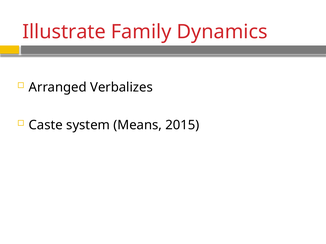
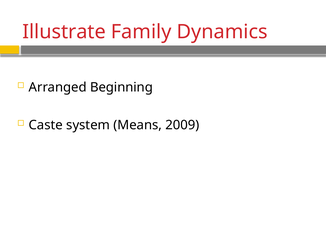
Verbalizes: Verbalizes -> Beginning
2015: 2015 -> 2009
